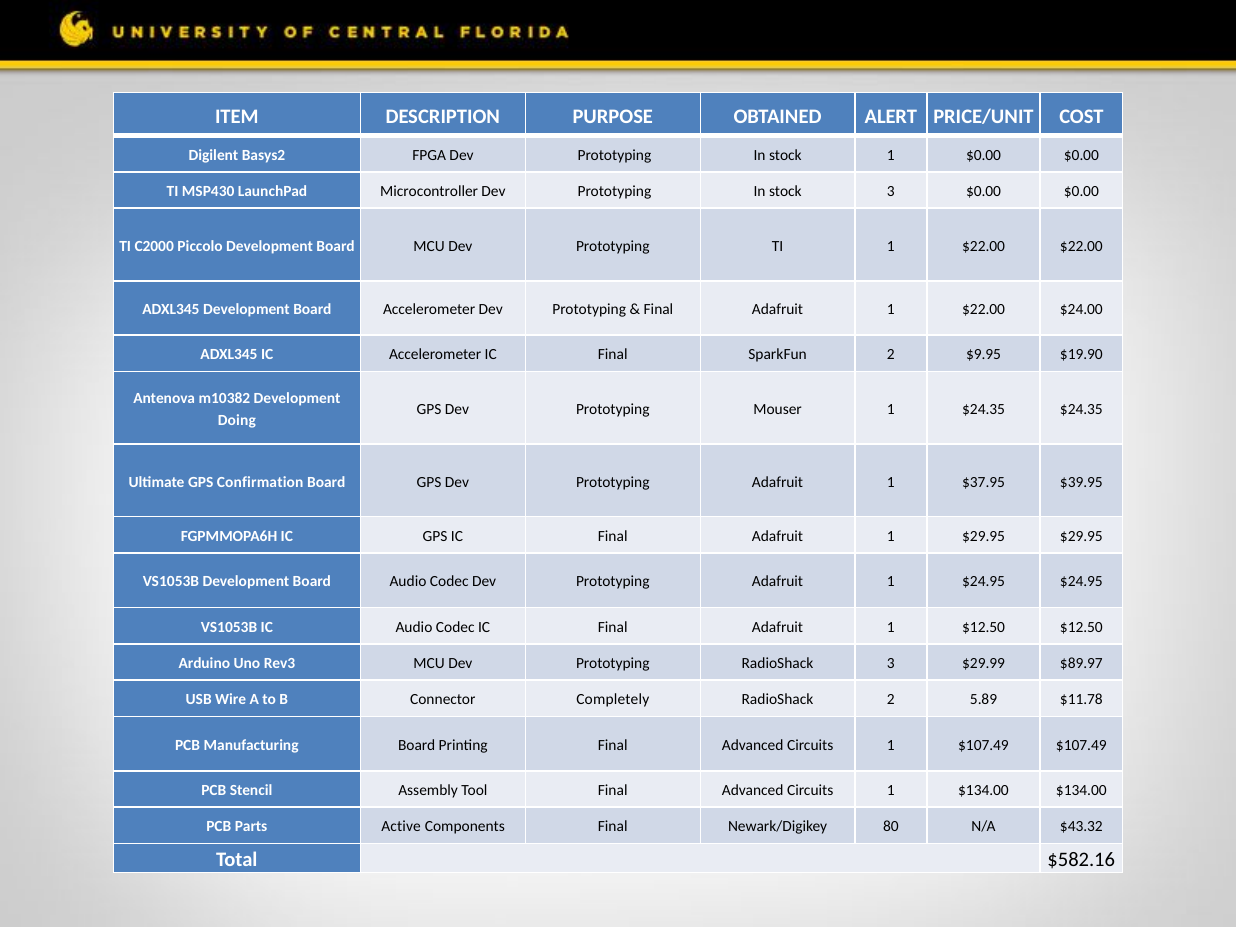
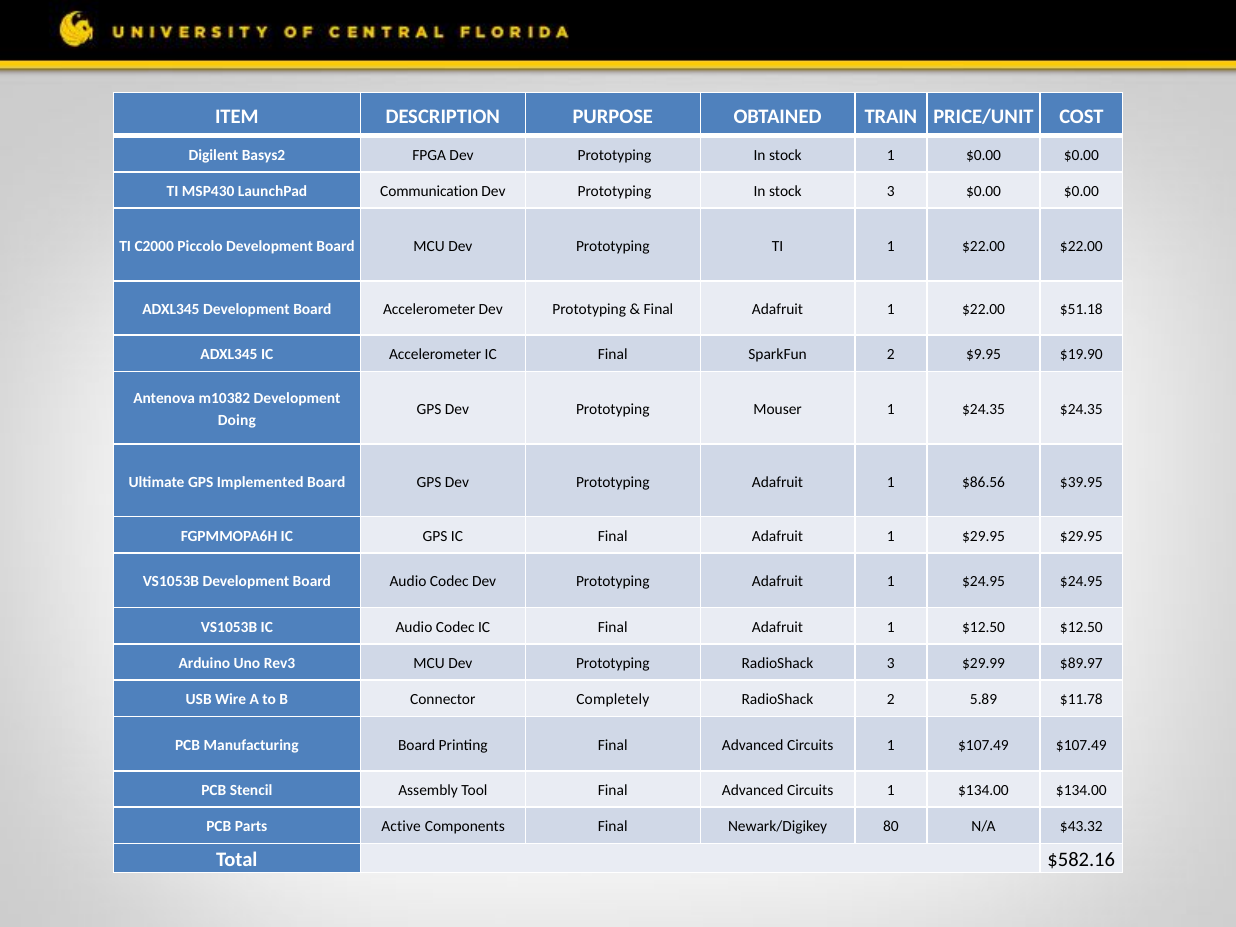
ALERT: ALERT -> TRAIN
Microcontroller: Microcontroller -> Communication
$24.00: $24.00 -> $51.18
Confirmation: Confirmation -> Implemented
$37.95: $37.95 -> $86.56
